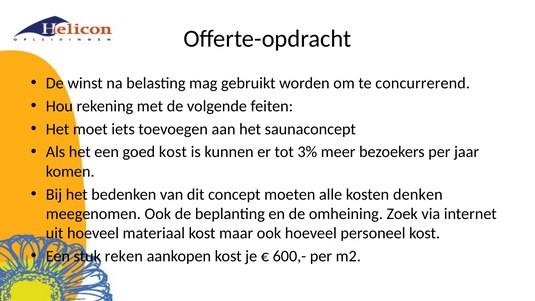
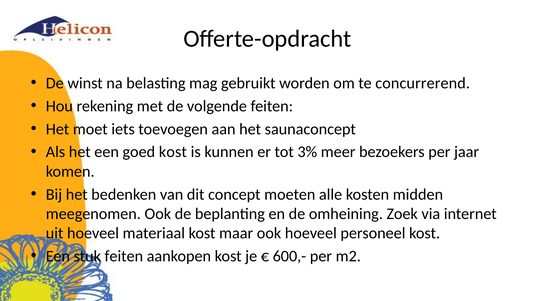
denken: denken -> midden
stuk reken: reken -> feiten
